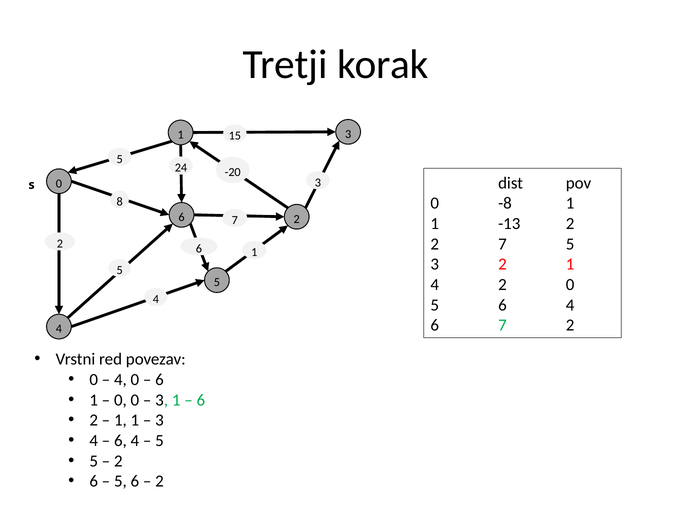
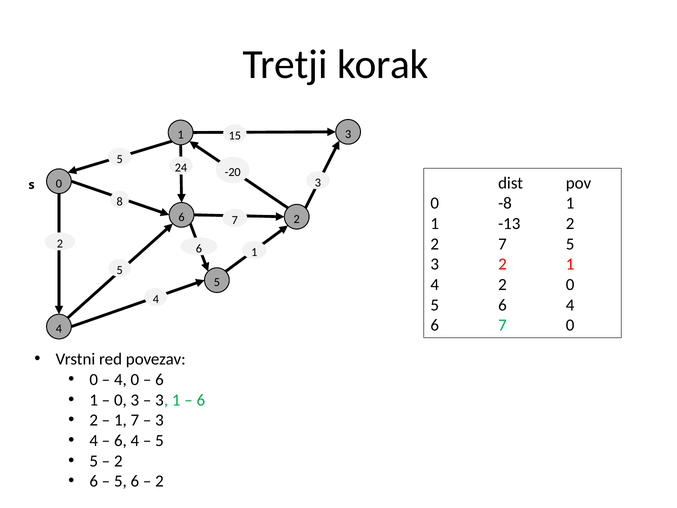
7 2: 2 -> 0
0 0: 0 -> 3
1 at (135, 420): 1 -> 7
